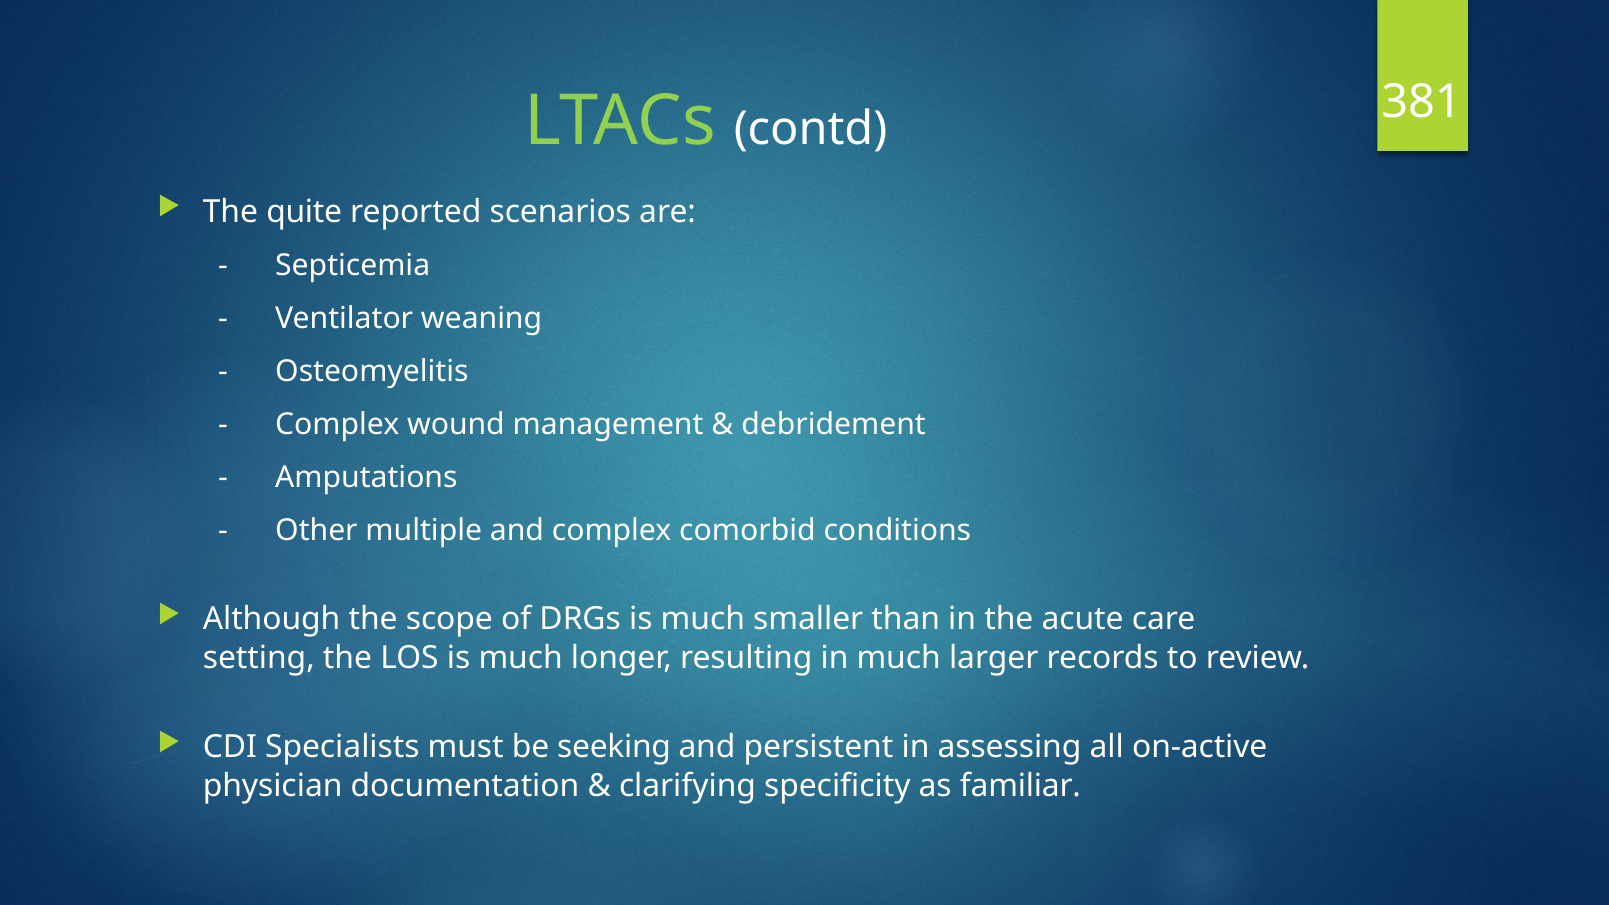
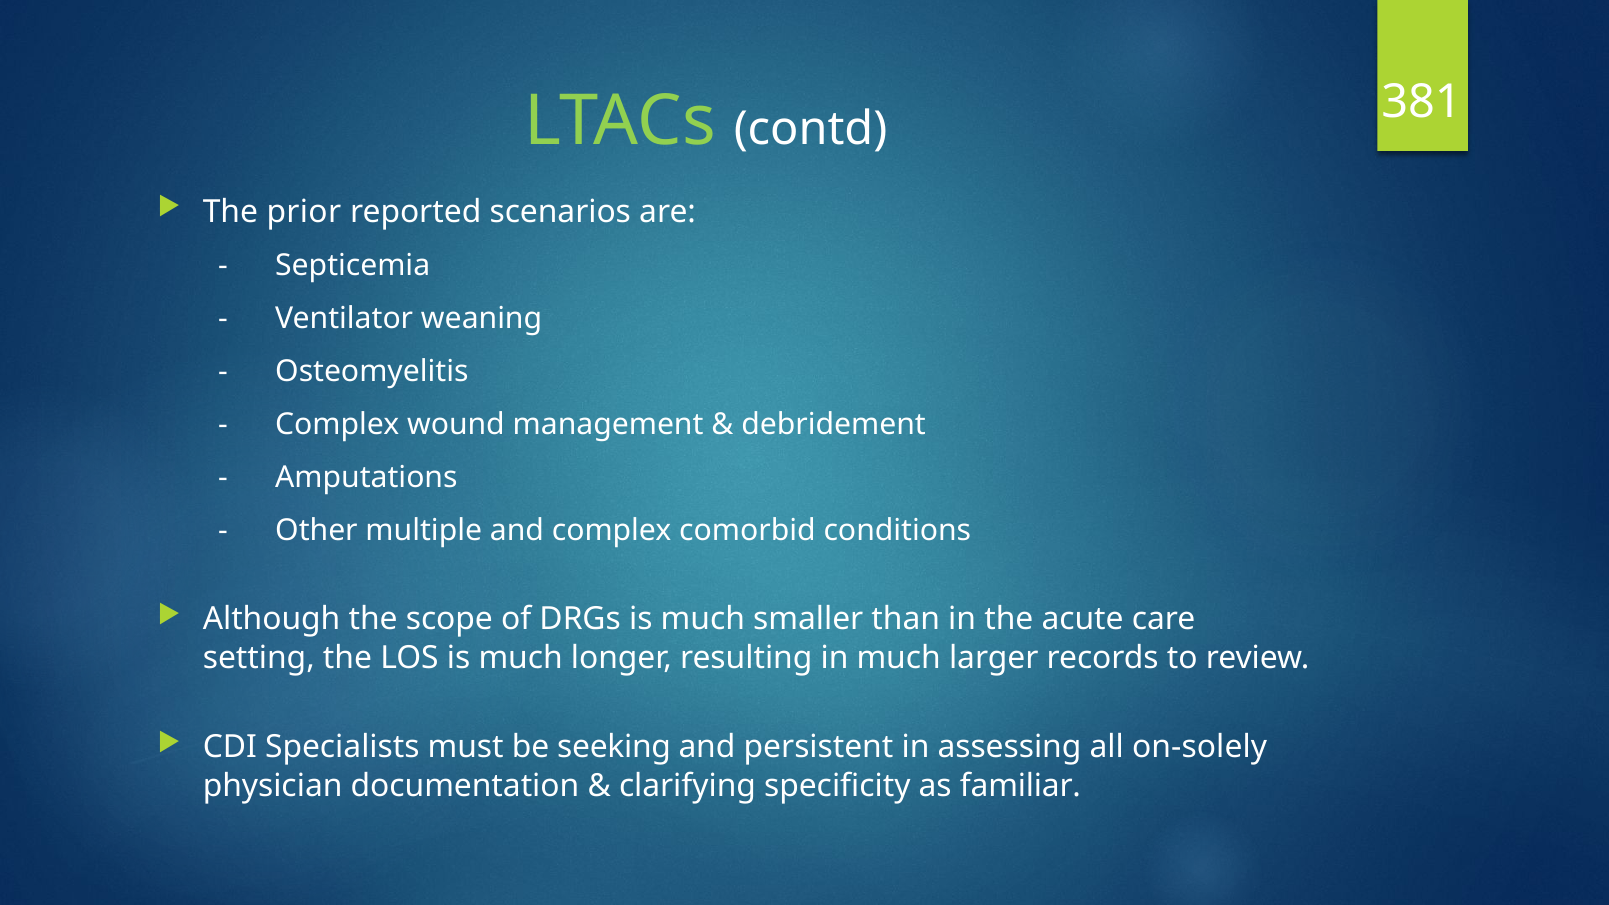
quite: quite -> prior
on-active: on-active -> on-solely
